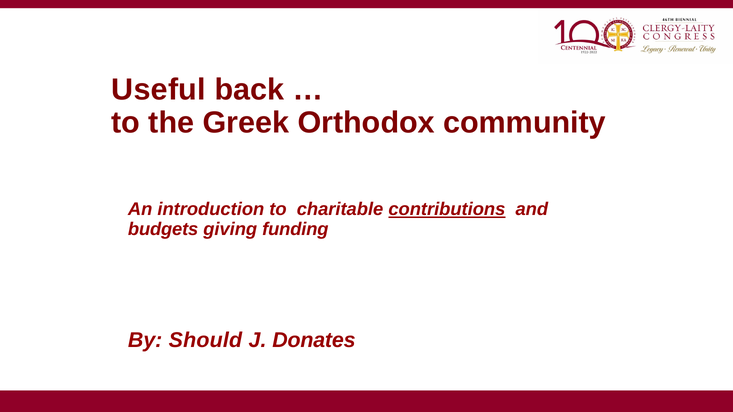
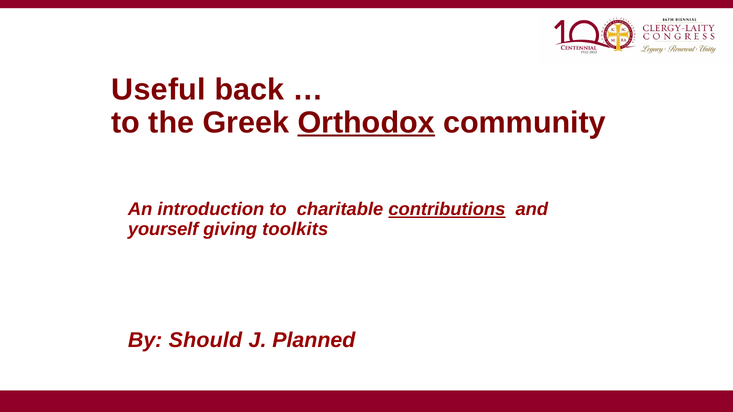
Orthodox underline: none -> present
budgets: budgets -> yourself
funding: funding -> toolkits
Donates: Donates -> Planned
